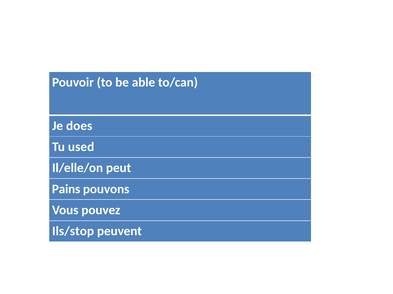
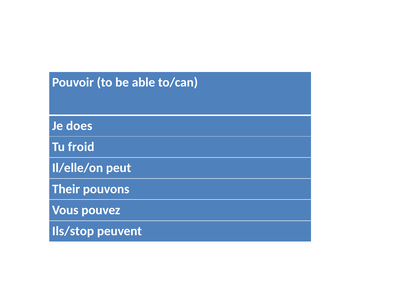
used: used -> froid
Pains: Pains -> Their
